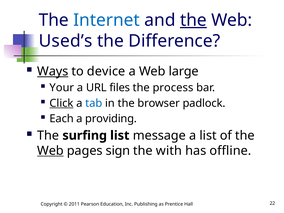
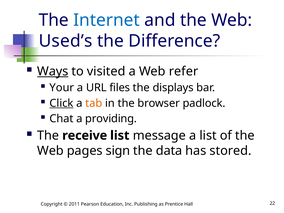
the at (193, 20) underline: present -> none
device: device -> visited
large: large -> refer
process: process -> displays
tab colour: blue -> orange
Each: Each -> Chat
surfing: surfing -> receive
Web at (50, 151) underline: present -> none
with: with -> data
offline: offline -> stored
